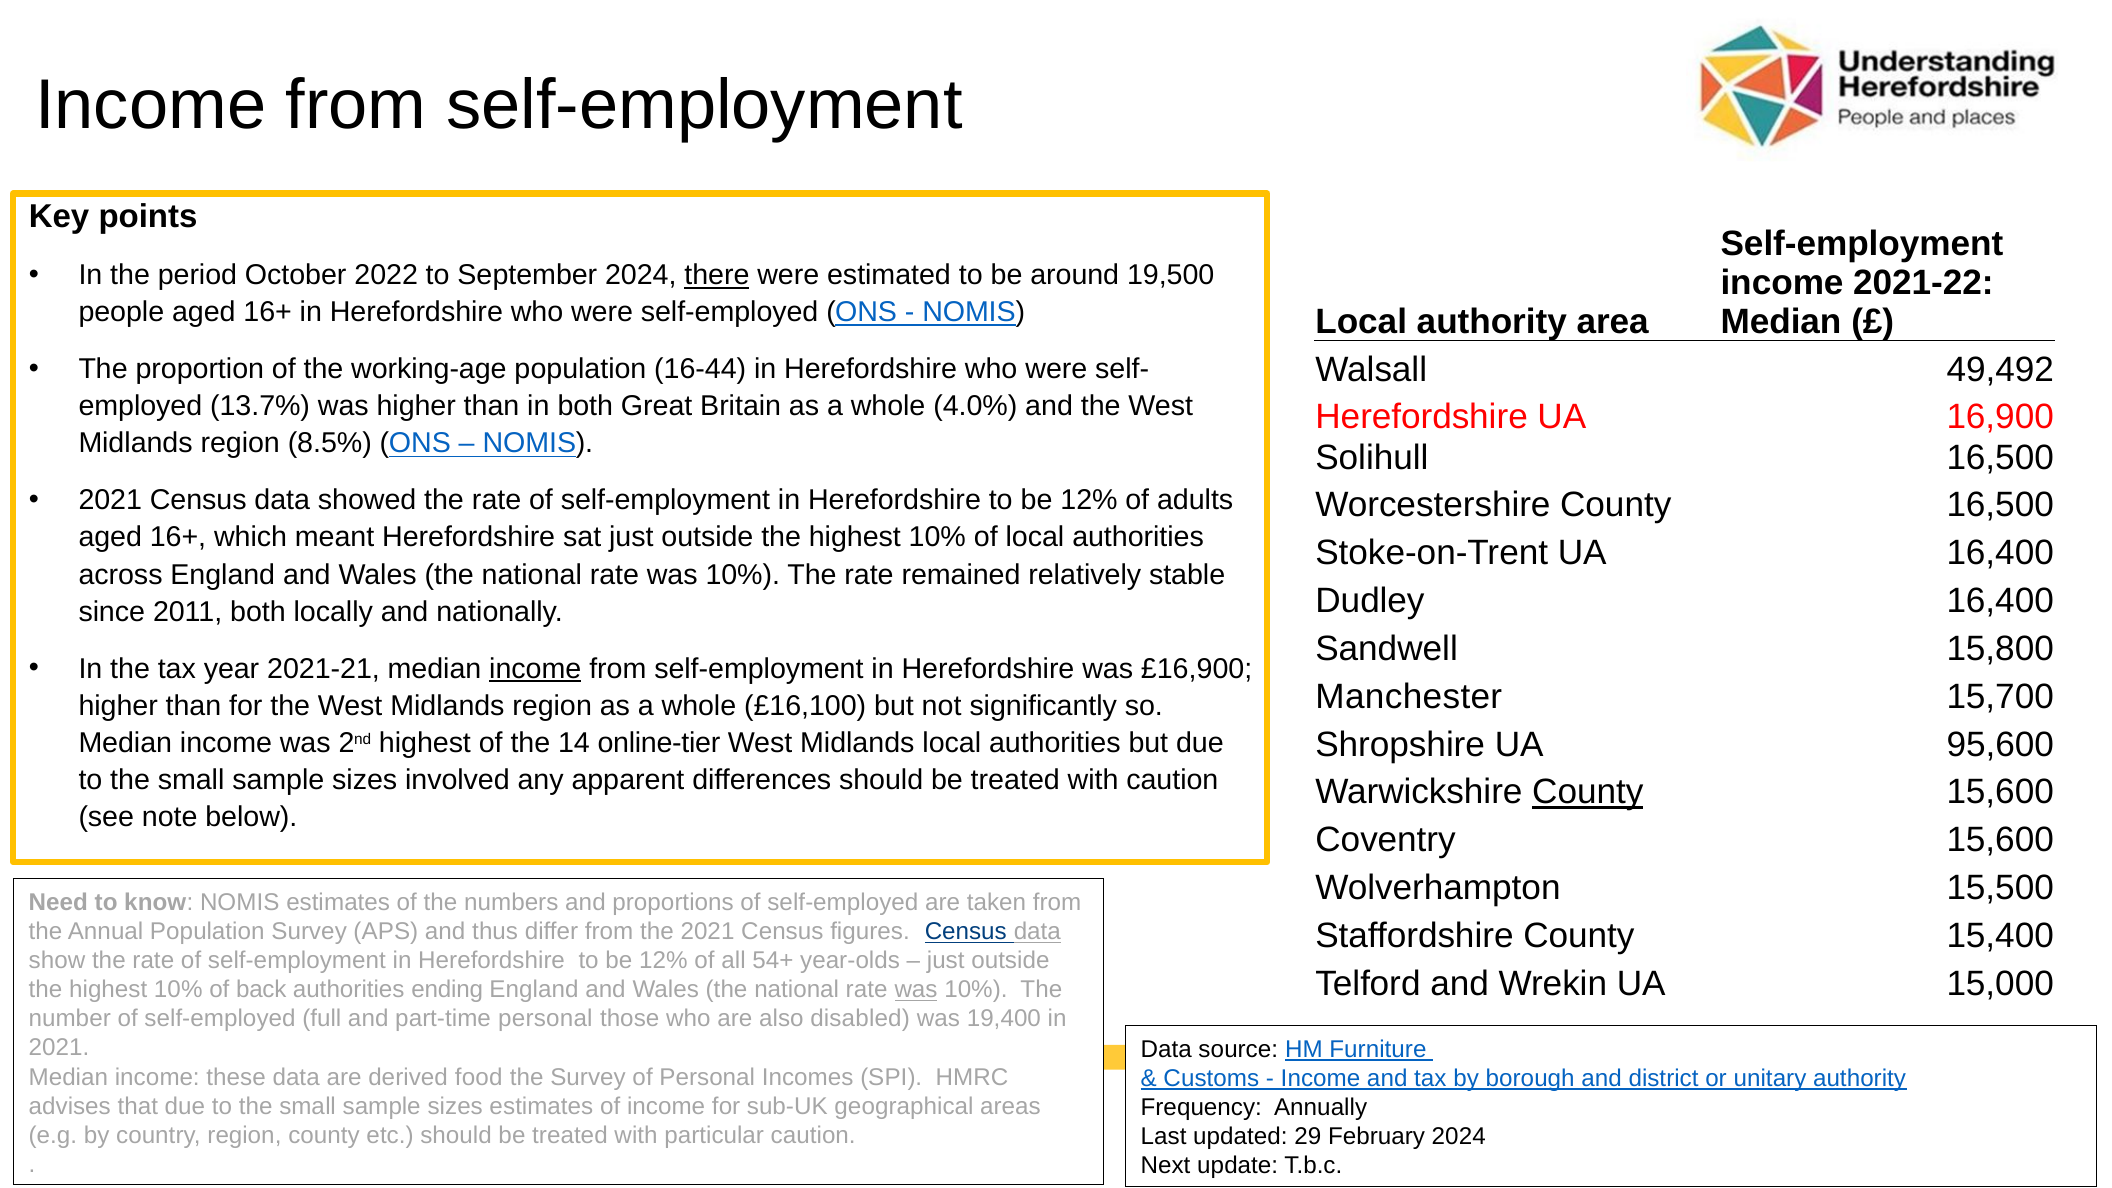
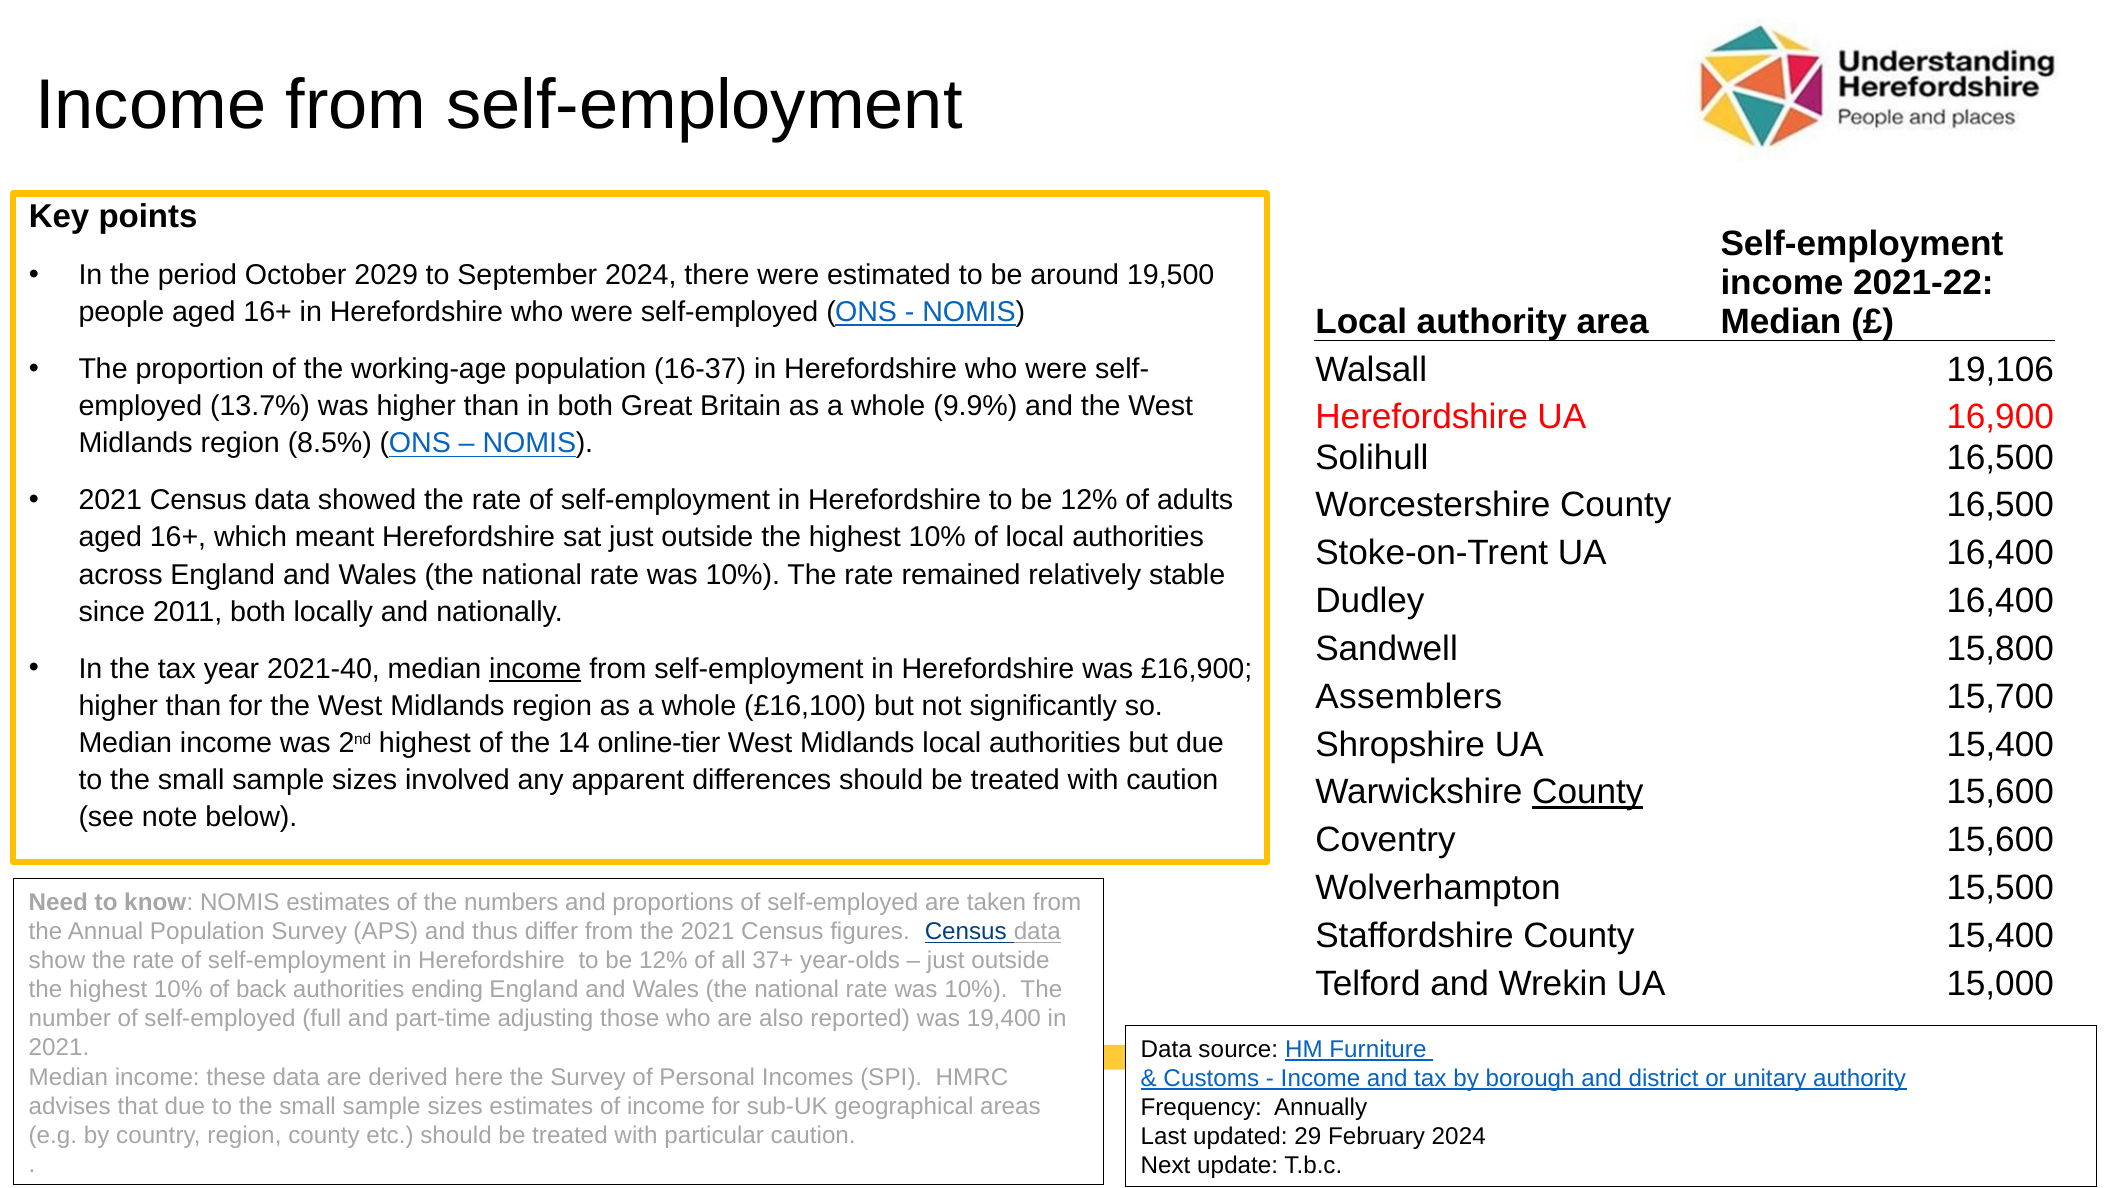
2022: 2022 -> 2029
there underline: present -> none
49,492: 49,492 -> 19,106
16-44: 16-44 -> 16-37
4.0%: 4.0% -> 9.9%
2021-21: 2021-21 -> 2021-40
Manchester: Manchester -> Assemblers
UA 95,600: 95,600 -> 15,400
54+: 54+ -> 37+
was at (916, 990) underline: present -> none
part-time personal: personal -> adjusting
disabled: disabled -> reported
food: food -> here
